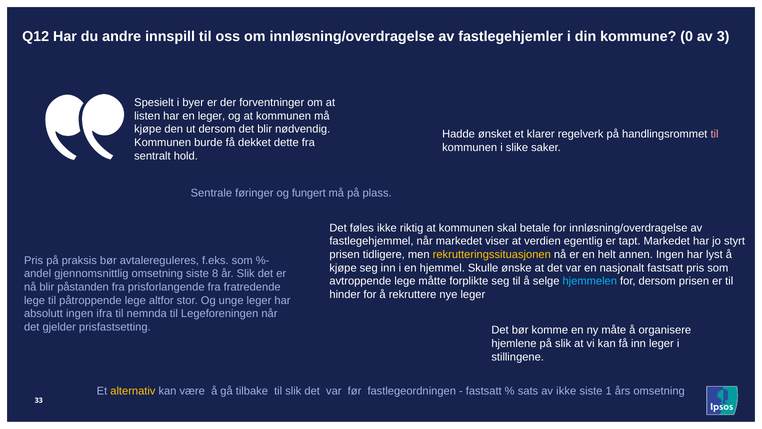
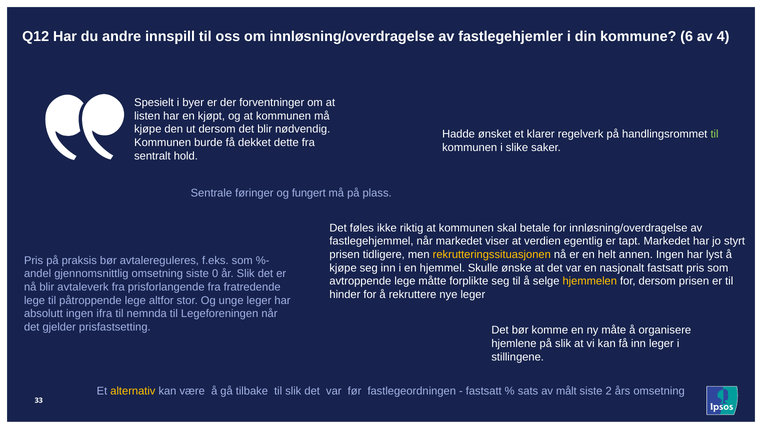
0: 0 -> 6
3: 3 -> 4
en leger: leger -> kjøpt
til at (715, 134) colour: pink -> light green
8: 8 -> 0
hjemmelen colour: light blue -> yellow
påstanden: påstanden -> avtaleverk
av ikke: ikke -> målt
1: 1 -> 2
